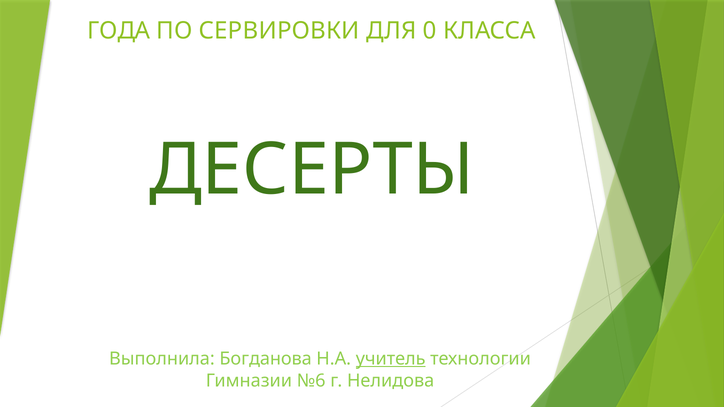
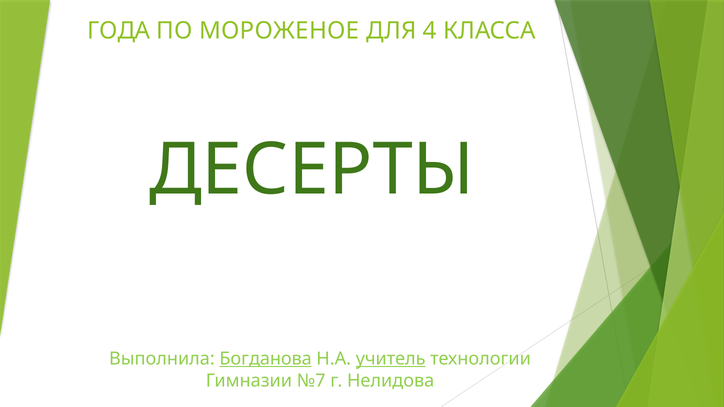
СЕРВИРОВКИ: СЕРВИРОВКИ -> МОРОЖЕНОЕ
0: 0 -> 4
Богданова underline: none -> present
№6: №6 -> №7
